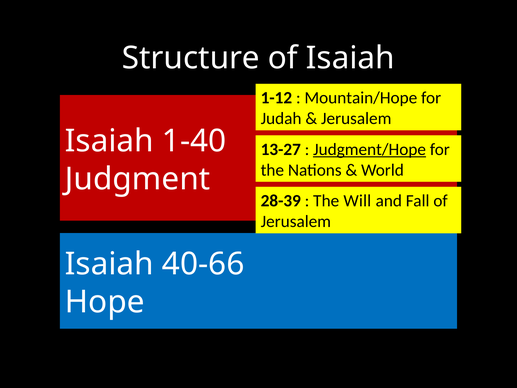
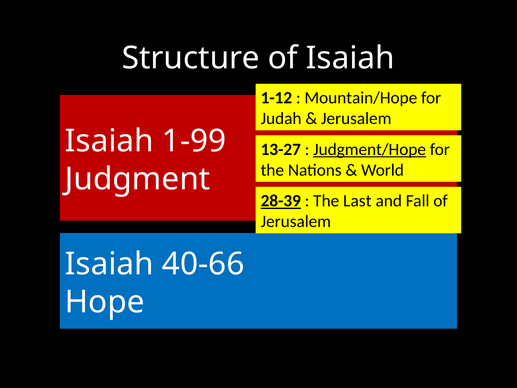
1-40: 1-40 -> 1-99
28-39 underline: none -> present
Will: Will -> Last
